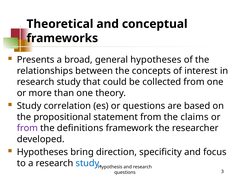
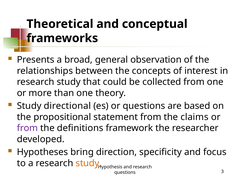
general hypotheses: hypotheses -> observation
correlation: correlation -> directional
study at (89, 164) colour: blue -> orange
